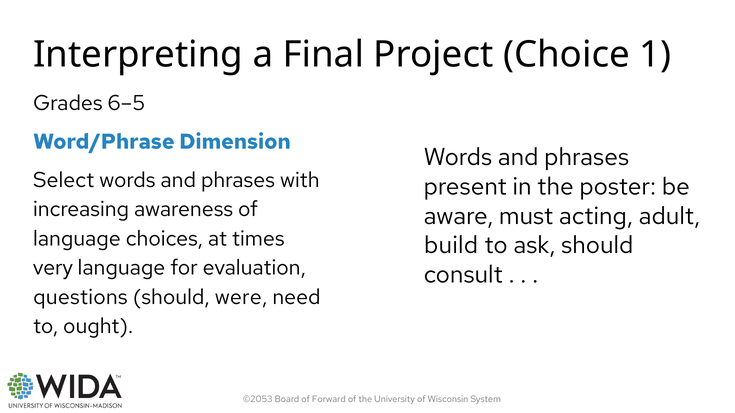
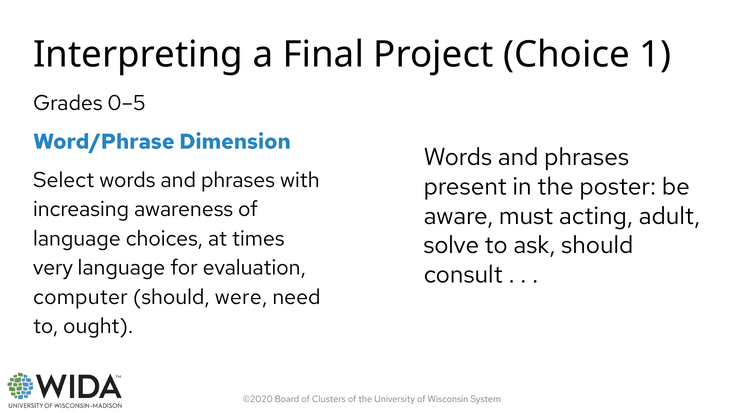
6–5: 6–5 -> 0–5
build: build -> solve
questions: questions -> computer
©2053: ©2053 -> ©2020
Forward: Forward -> Clusters
